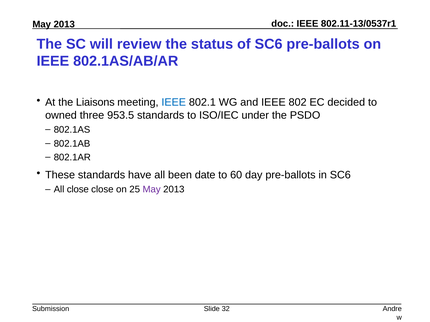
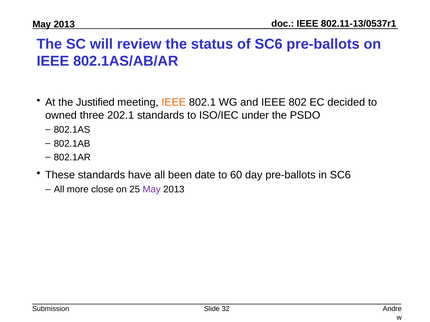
Liaisons: Liaisons -> Justified
IEEE at (174, 103) colour: blue -> orange
953.5: 953.5 -> 202.1
All close: close -> more
